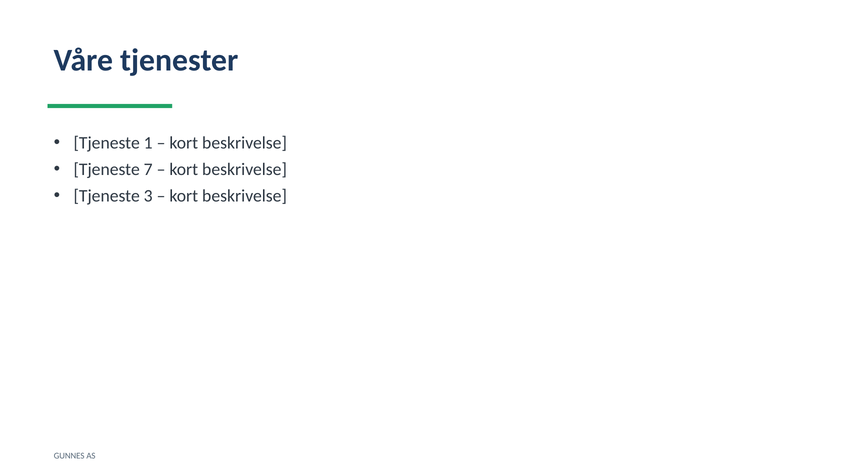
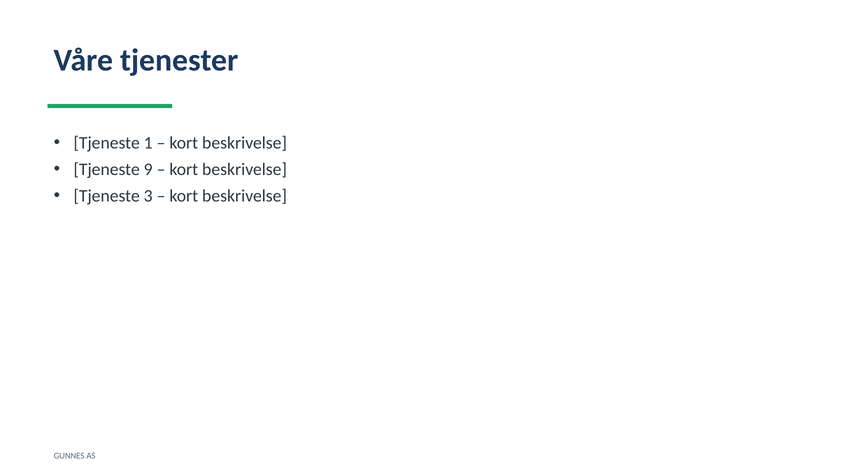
7: 7 -> 9
